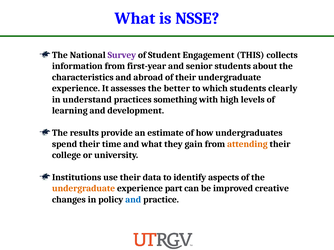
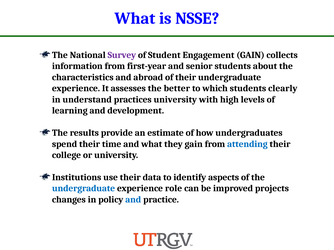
Engagement THIS: THIS -> GAIN
practices something: something -> university
attending colour: orange -> blue
undergraduate at (84, 189) colour: orange -> blue
part: part -> role
creative: creative -> projects
